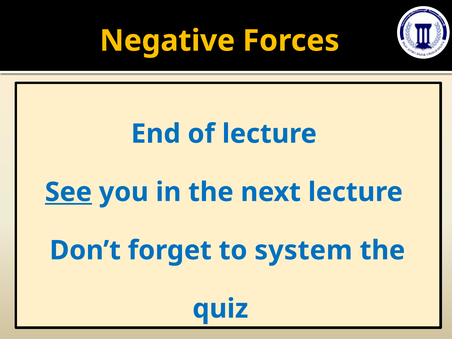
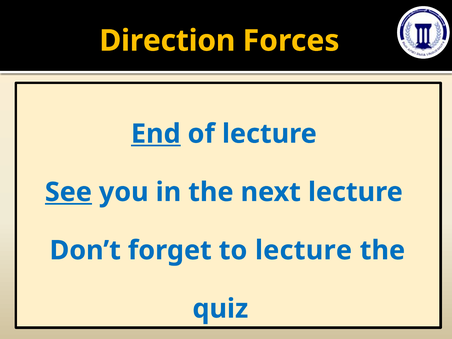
Negative: Negative -> Direction
End underline: none -> present
to system: system -> lecture
